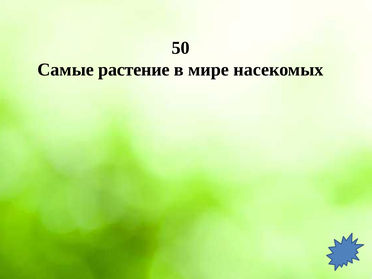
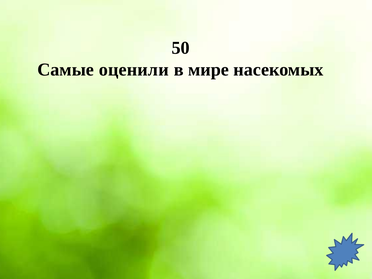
растение: растение -> оценили
